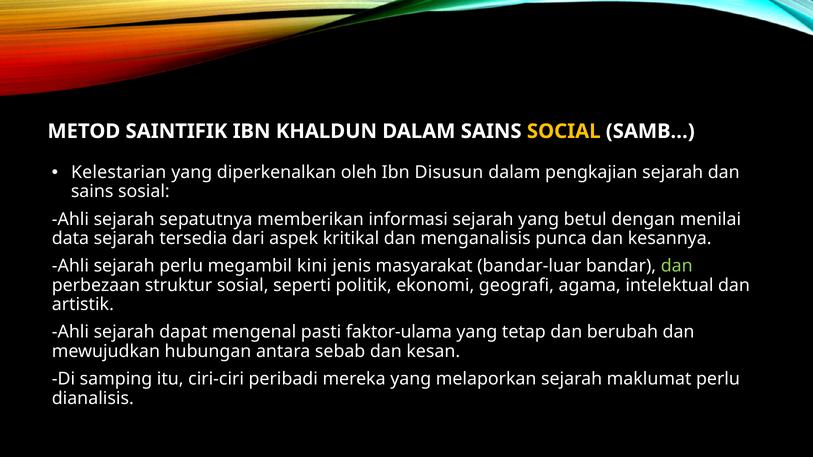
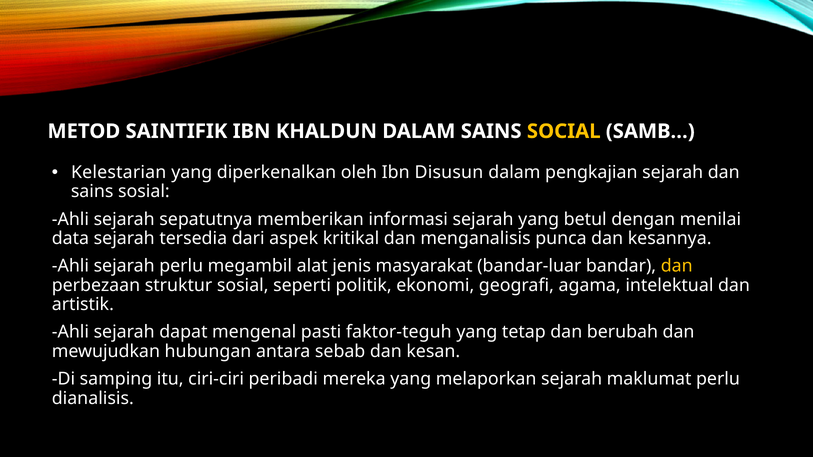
kini: kini -> alat
dan at (677, 266) colour: light green -> yellow
faktor-ulama: faktor-ulama -> faktor-teguh
